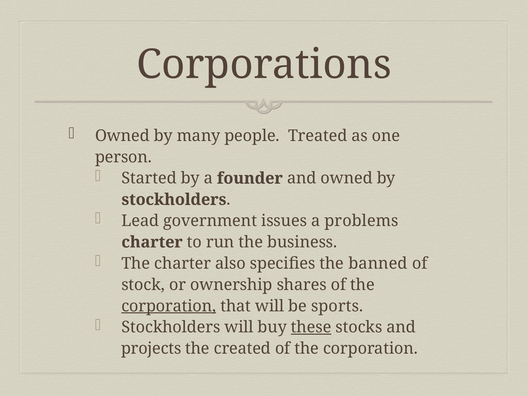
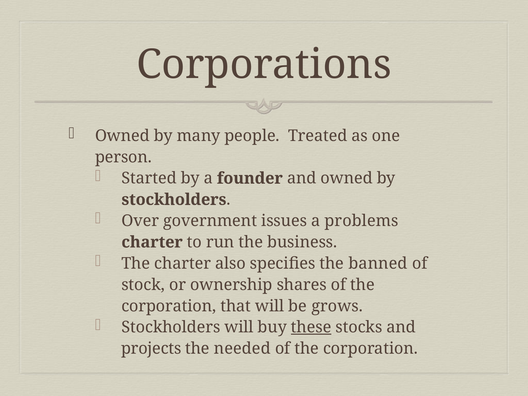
Lead: Lead -> Over
corporation at (169, 306) underline: present -> none
sports: sports -> grows
created: created -> needed
